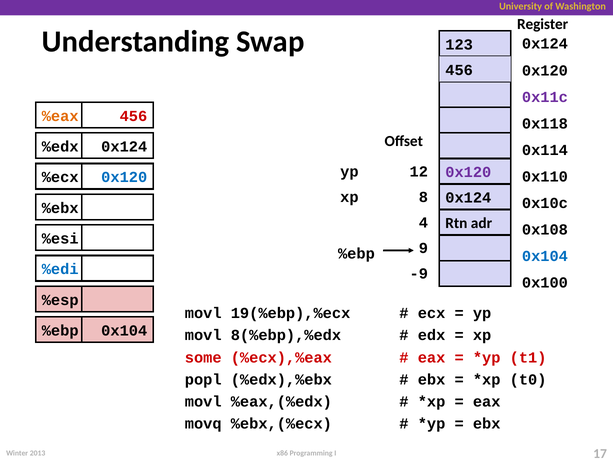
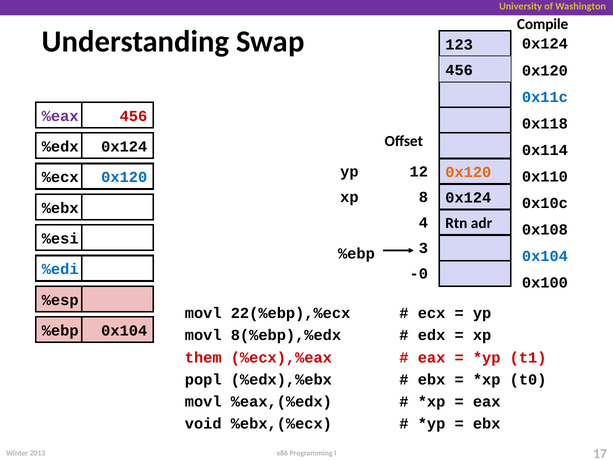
Register: Register -> Compile
0x11c colour: purple -> blue
%eax colour: orange -> purple
0x120 at (468, 172) colour: purple -> orange
9: 9 -> 3
-9: -9 -> -0
19(%ebp),%ecx: 19(%ebp),%ecx -> 22(%ebp),%ecx
some: some -> them
movq: movq -> void
